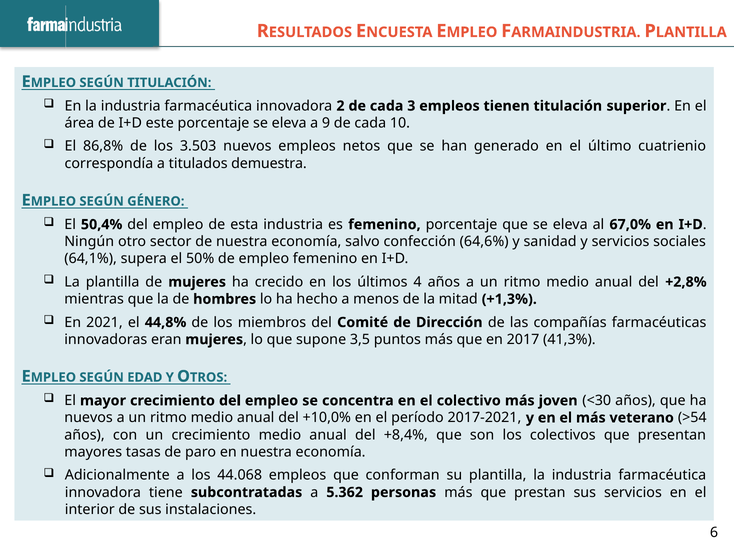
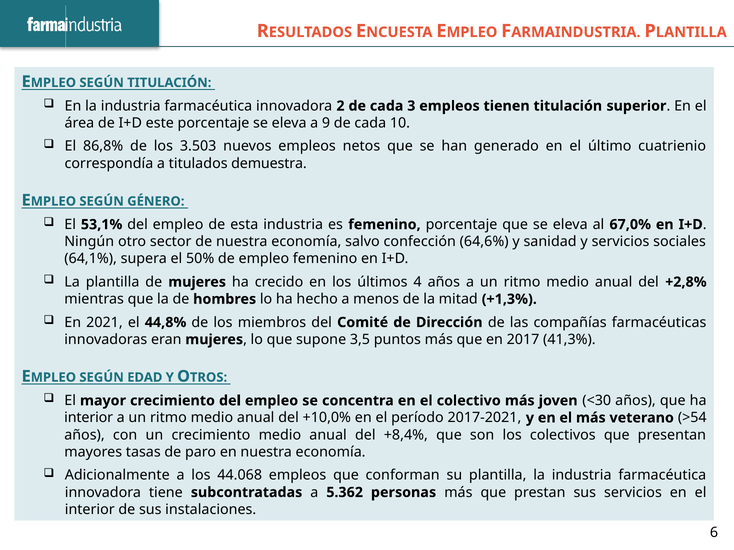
50,4%: 50,4% -> 53,1%
nuevos at (89, 418): nuevos -> interior
